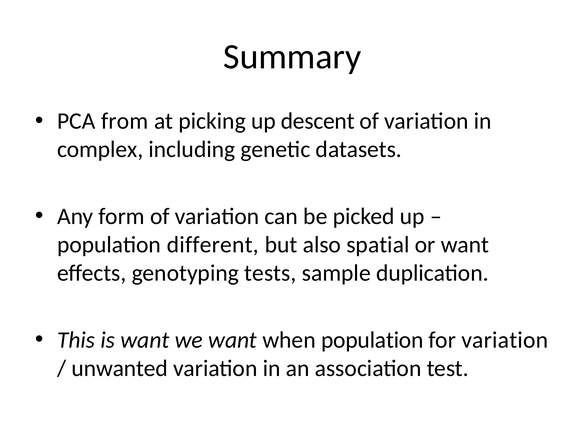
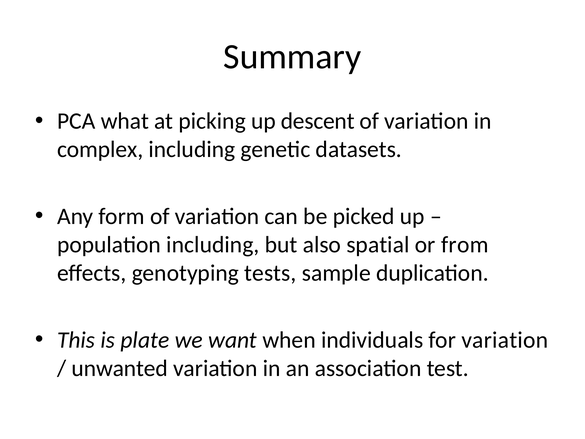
from: from -> what
population different: different -> including
or want: want -> from
is want: want -> plate
when population: population -> individuals
